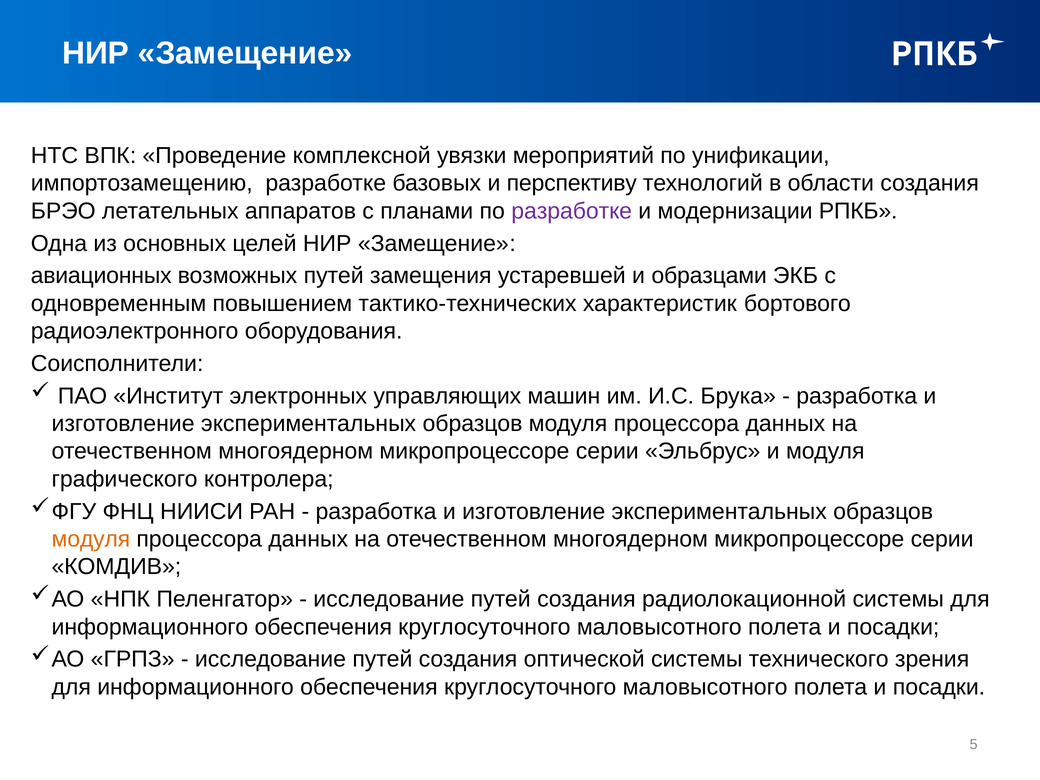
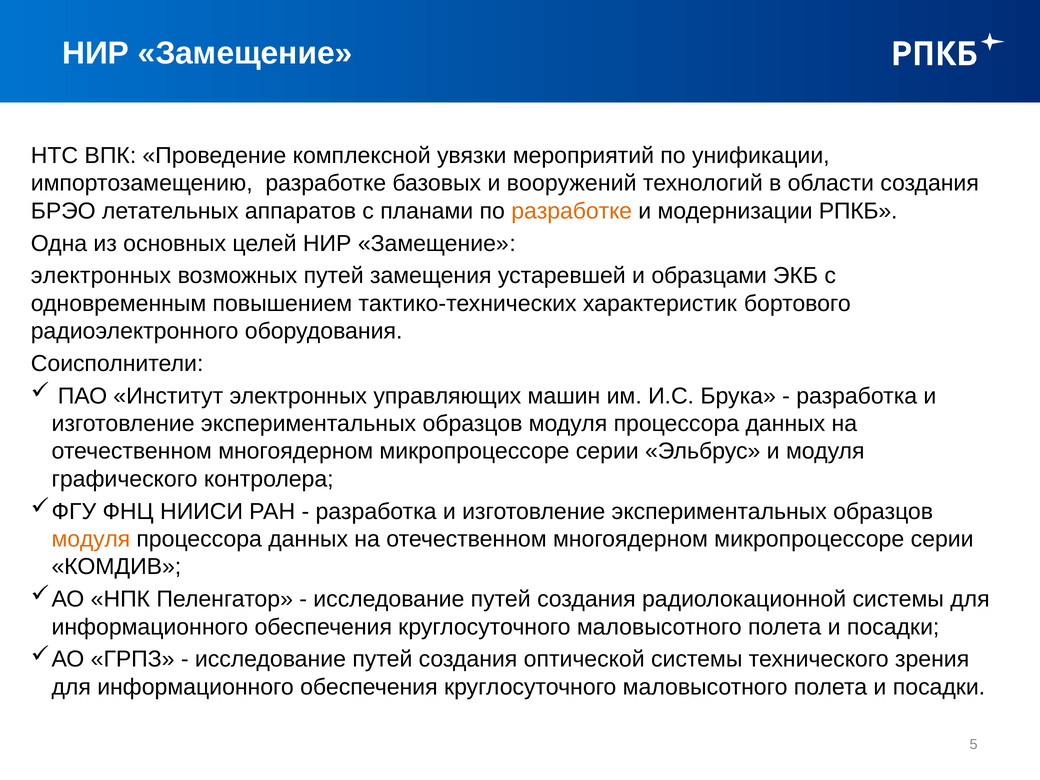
перспективу: перспективу -> вооружений
разработке at (572, 211) colour: purple -> orange
авиационных at (101, 276): авиационных -> электронных
